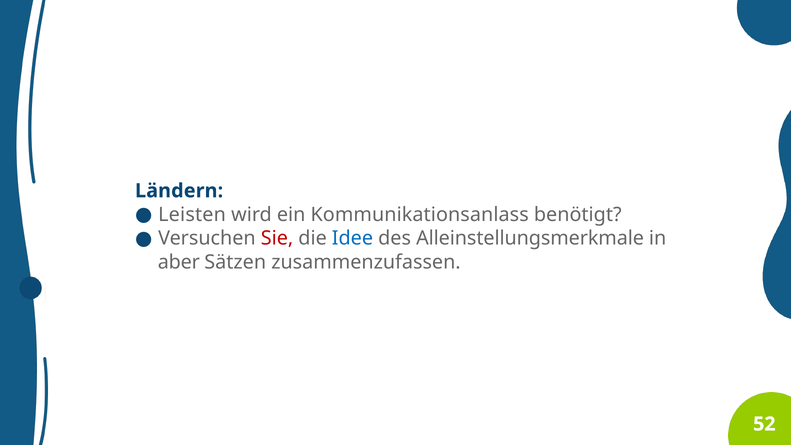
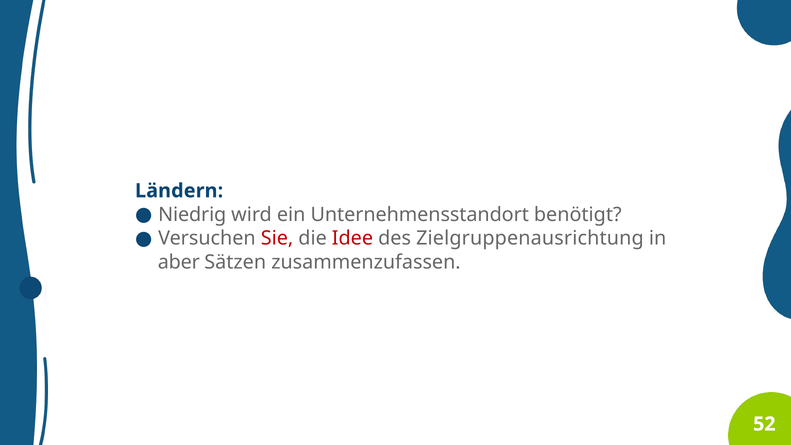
Leisten: Leisten -> Niedrig
Kommunikationsanlass: Kommunikationsanlass -> Unternehmensstandort
Idee colour: blue -> red
Alleinstellungsmerkmale: Alleinstellungsmerkmale -> Zielgruppenausrichtung
